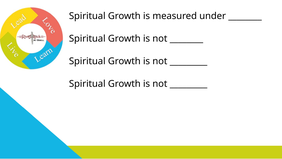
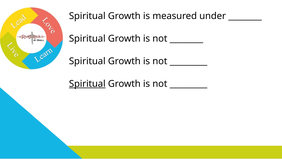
Spiritual at (87, 84) underline: none -> present
